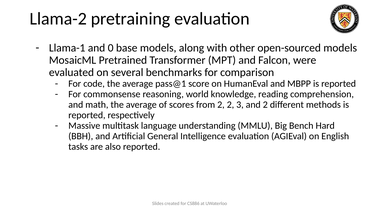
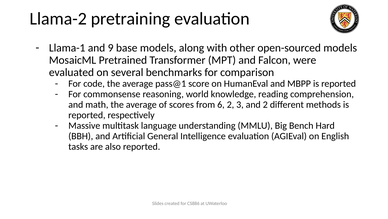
0: 0 -> 9
from 2: 2 -> 6
